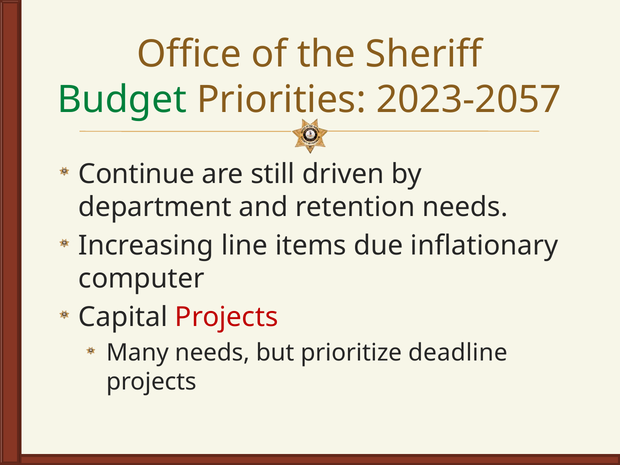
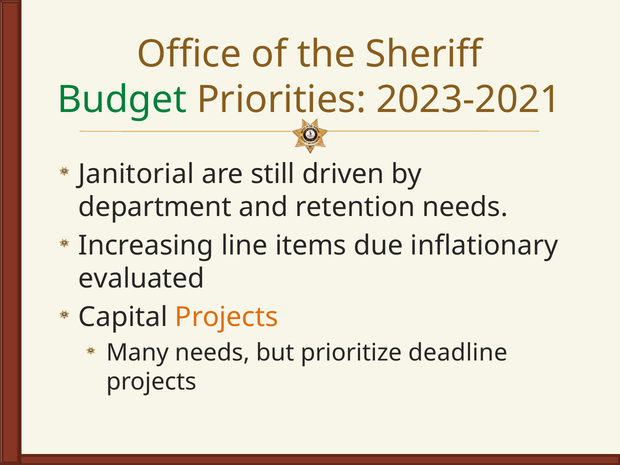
2023-2057: 2023-2057 -> 2023-2021
Continue: Continue -> Janitorial
computer: computer -> evaluated
Projects at (227, 317) colour: red -> orange
